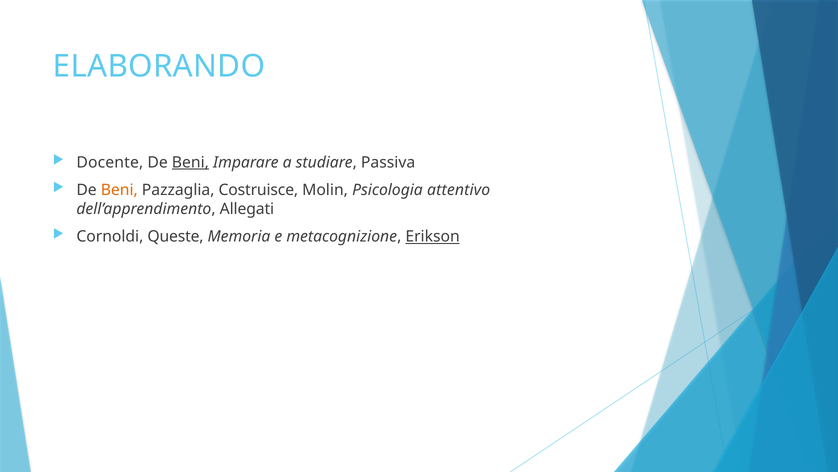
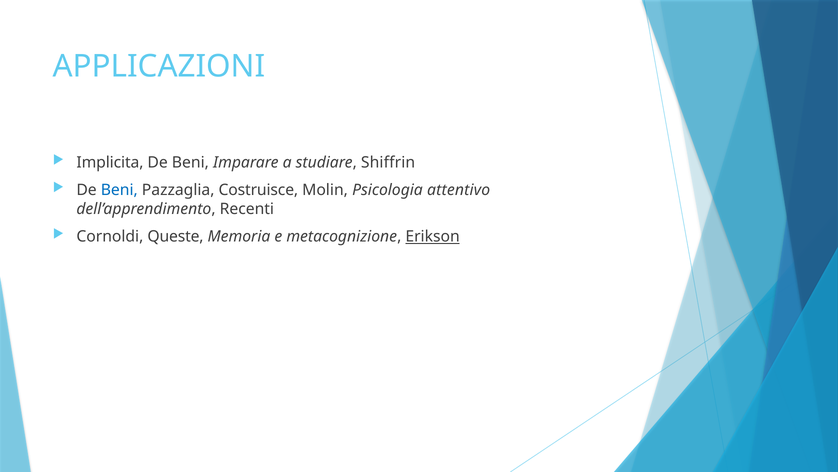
ELABORANDO: ELABORANDO -> APPLICAZIONI
Docente: Docente -> Implicita
Beni at (190, 162) underline: present -> none
Passiva: Passiva -> Shiffrin
Beni at (119, 190) colour: orange -> blue
Allegati: Allegati -> Recenti
